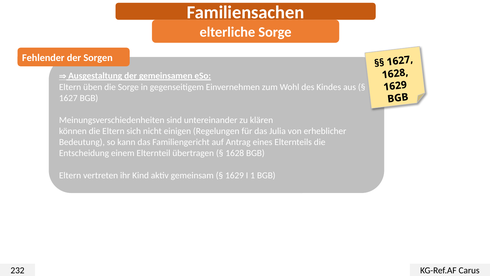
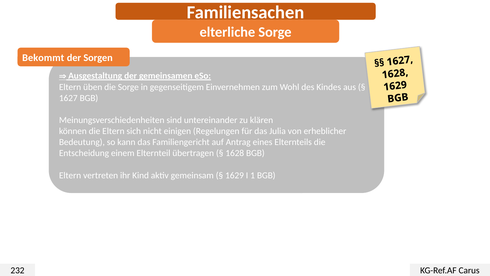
Fehlender: Fehlender -> Bekommt
